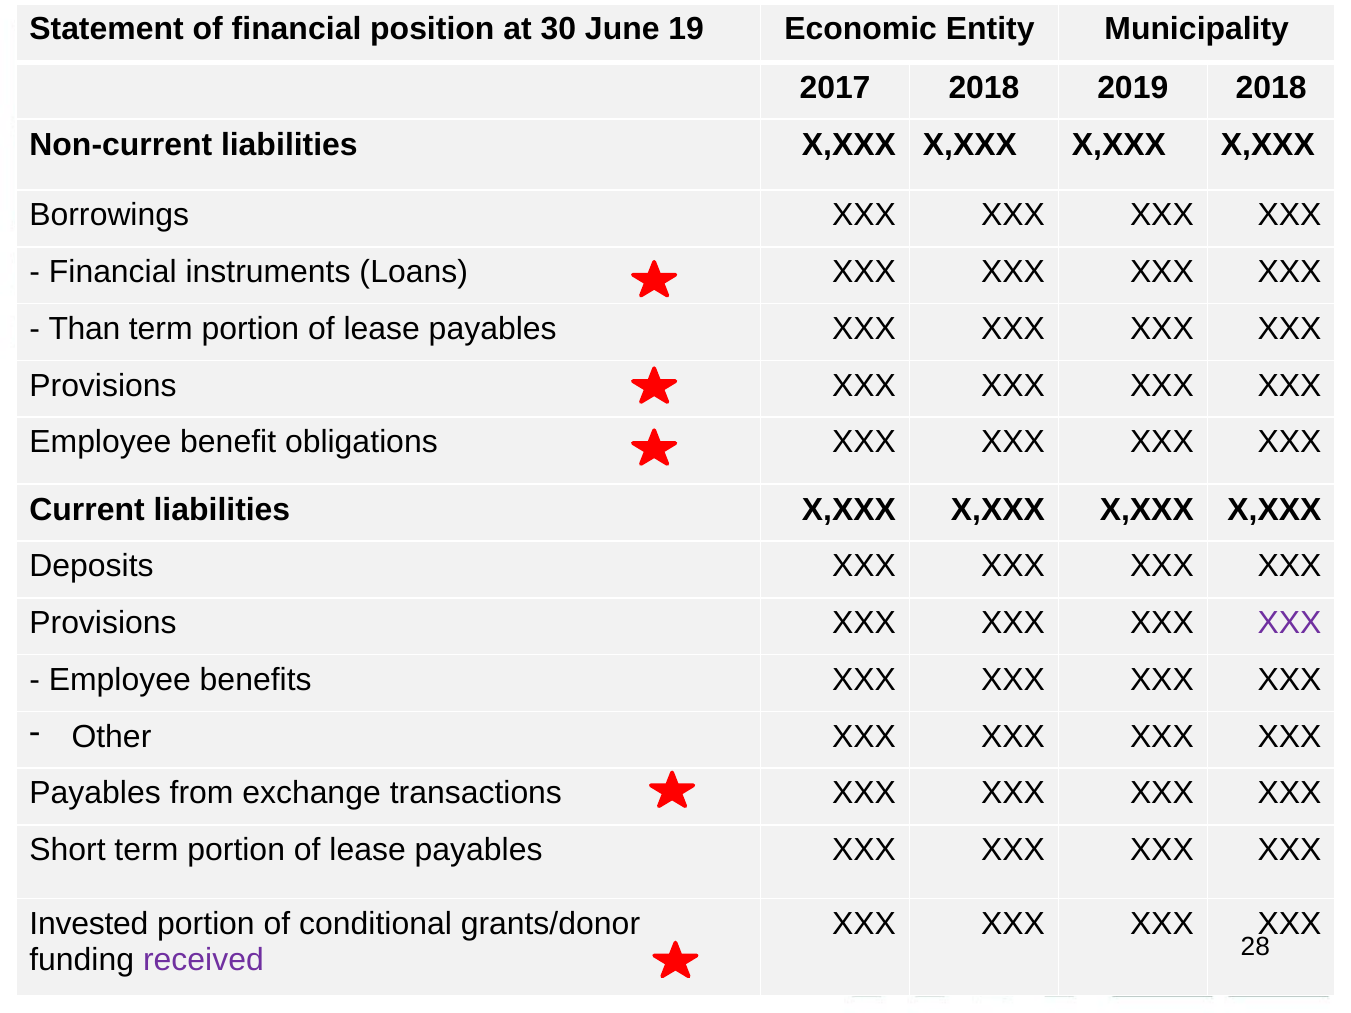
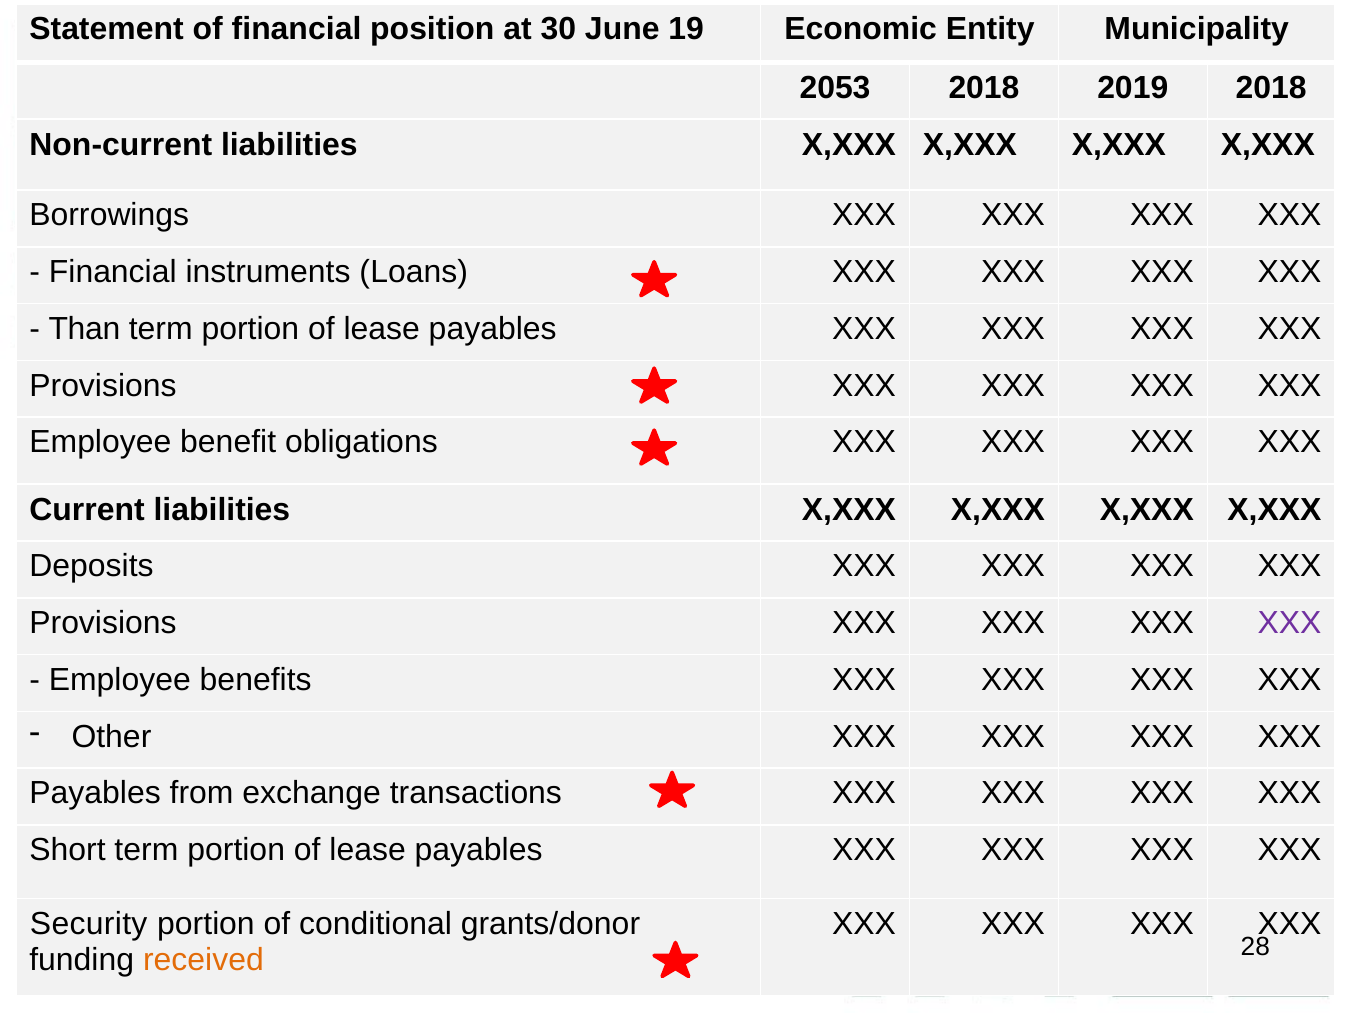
2017: 2017 -> 2053
Invested: Invested -> Security
received colour: purple -> orange
